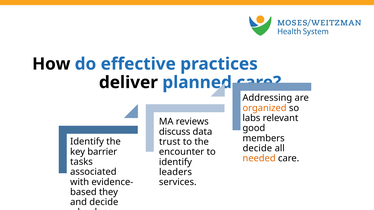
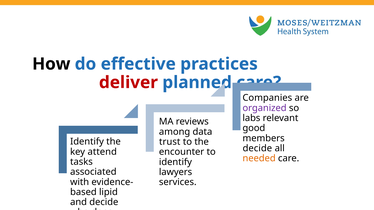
deliver colour: black -> red
Addressing: Addressing -> Companies
organized colour: orange -> purple
discuss: discuss -> among
barrier: barrier -> attend
leaders: leaders -> lawyers
they: they -> lipid
